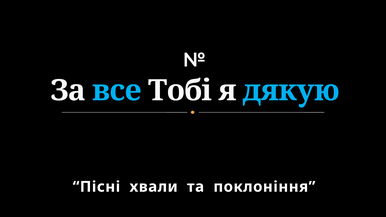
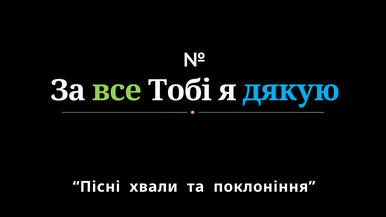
все colour: light blue -> light green
